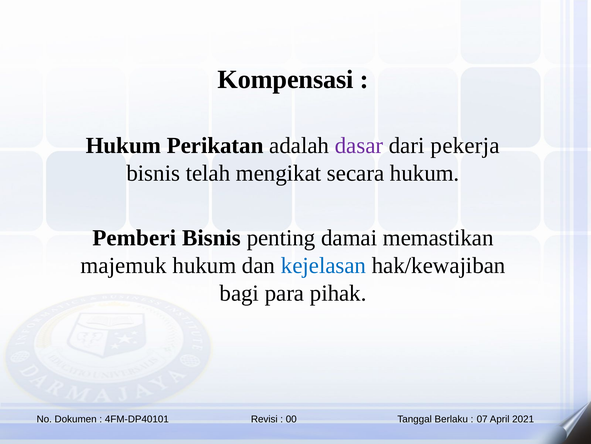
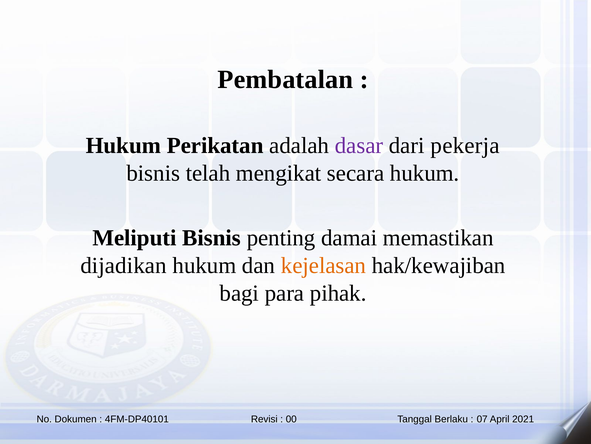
Kompensasi: Kompensasi -> Pembatalan
Pemberi: Pemberi -> Meliputi
majemuk: majemuk -> dijadikan
kejelasan colour: blue -> orange
